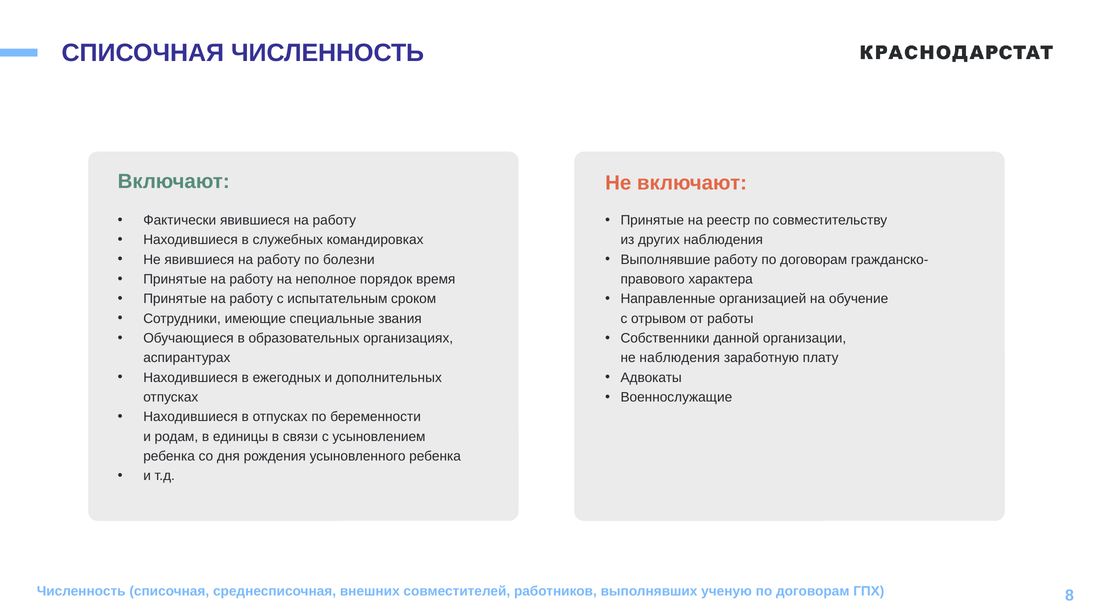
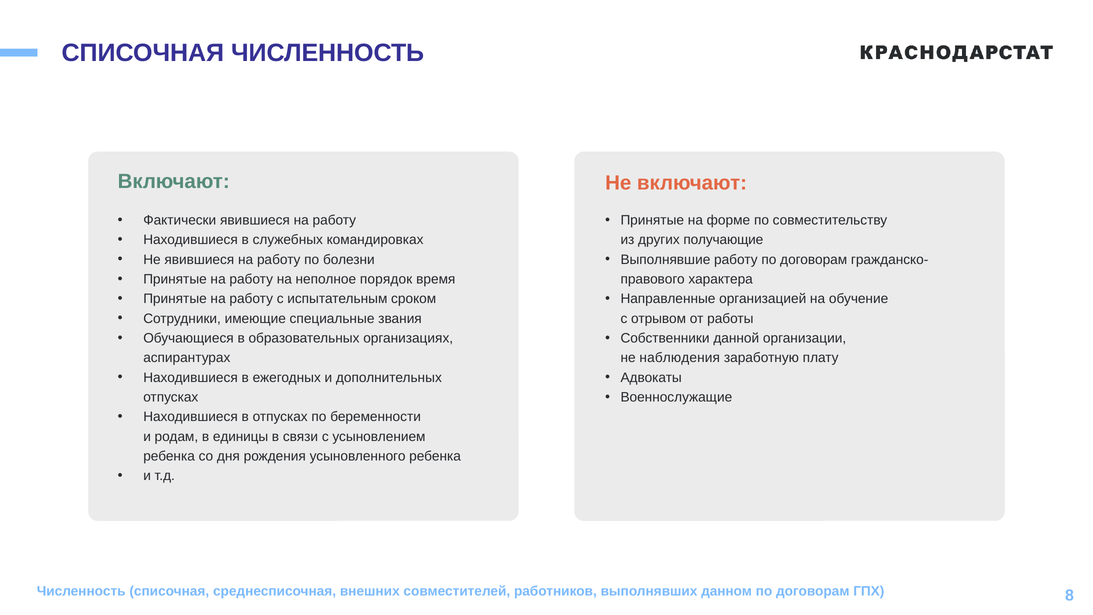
реестр: реестр -> форме
других наблюдения: наблюдения -> получающие
ученую: ученую -> данном
